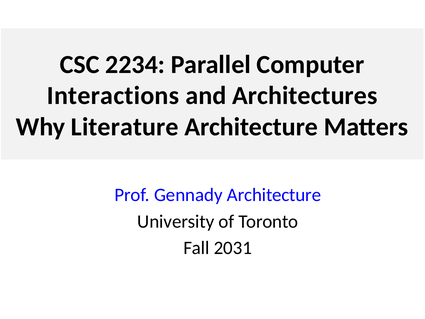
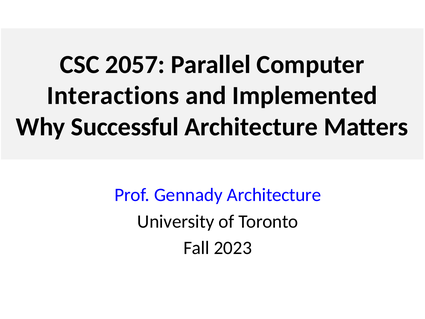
2234: 2234 -> 2057
Architectures: Architectures -> Implemented
Literature: Literature -> Successful
2031: 2031 -> 2023
